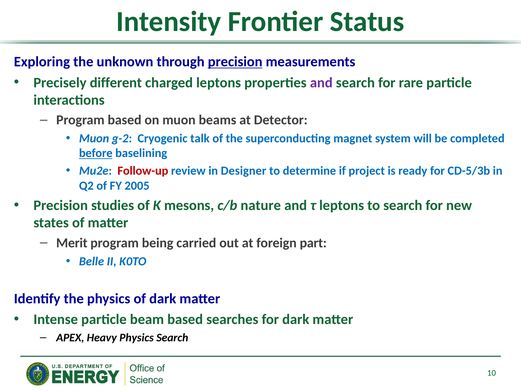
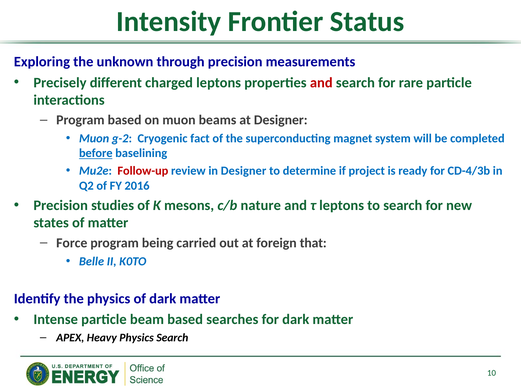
precision at (235, 62) underline: present -> none
and at (321, 83) colour: purple -> red
at Detector: Detector -> Designer
talk: talk -> fact
CD-5/3b: CD-5/3b -> CD-4/3b
2005: 2005 -> 2016
Merit: Merit -> Force
part: part -> that
